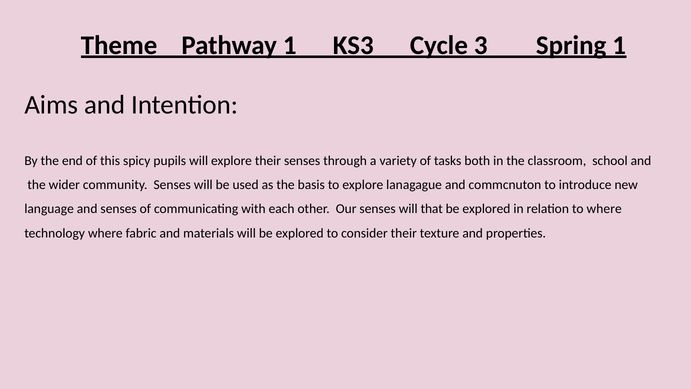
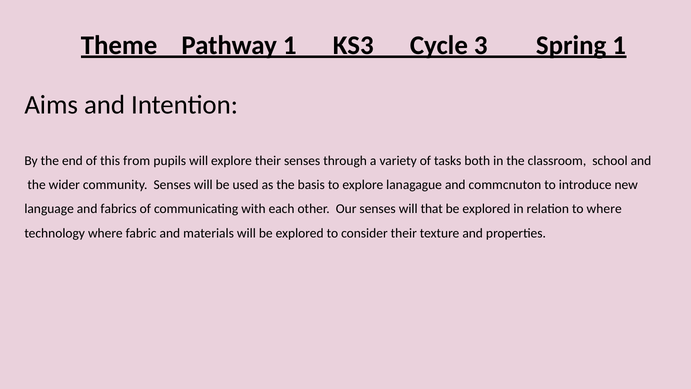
spicy: spicy -> from
and senses: senses -> fabrics
